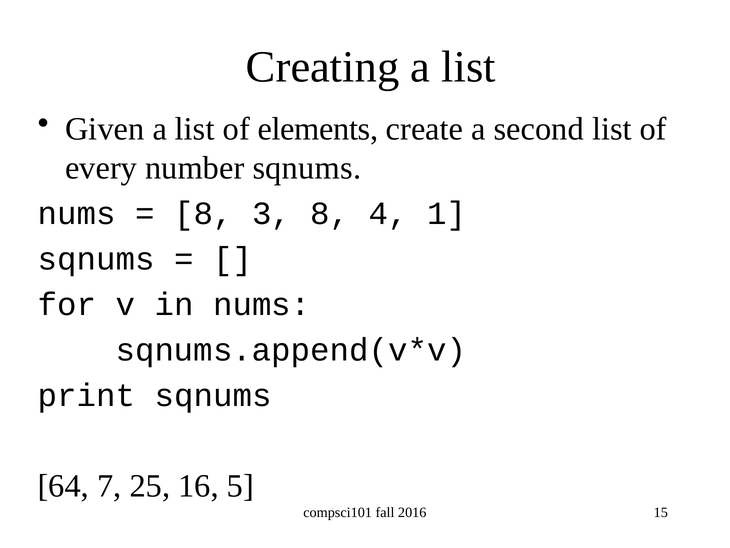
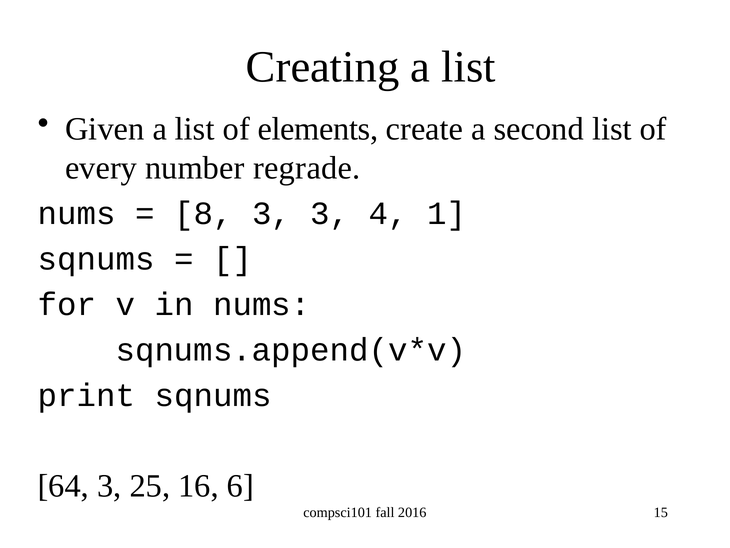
number sqnums: sqnums -> regrade
3 8: 8 -> 3
64 7: 7 -> 3
5: 5 -> 6
